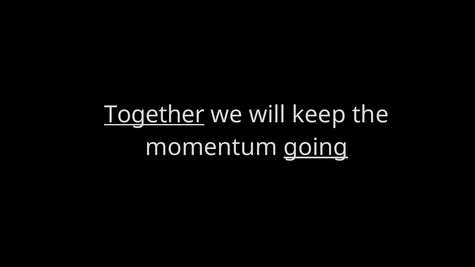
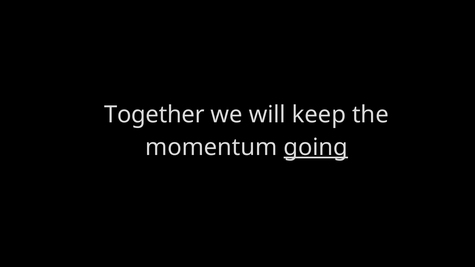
Together underline: present -> none
